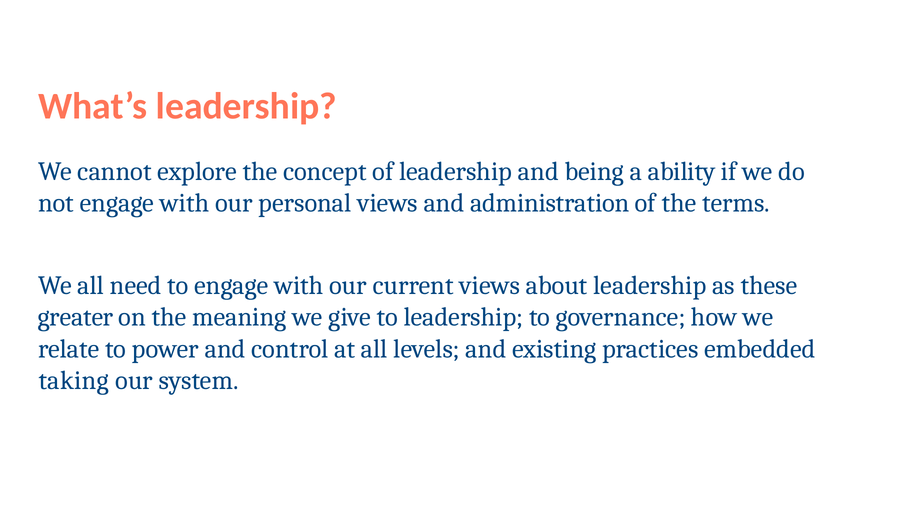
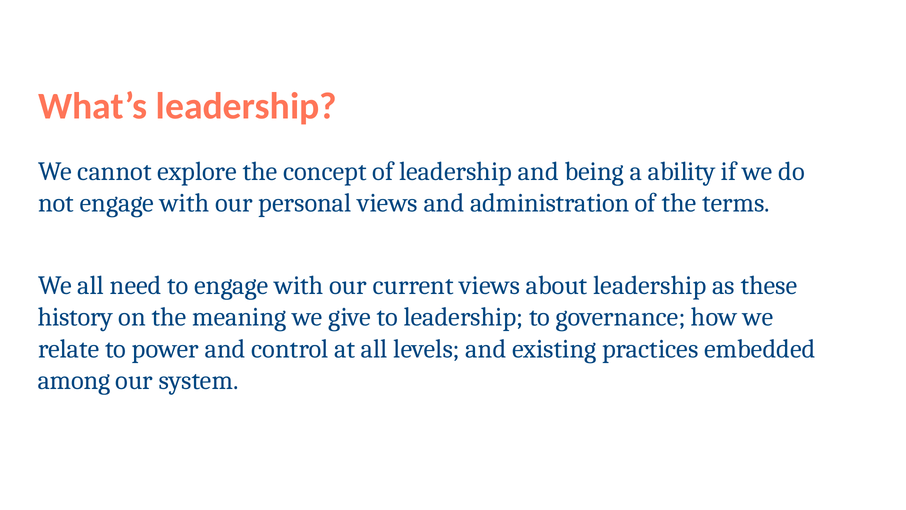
greater: greater -> history
taking: taking -> among
